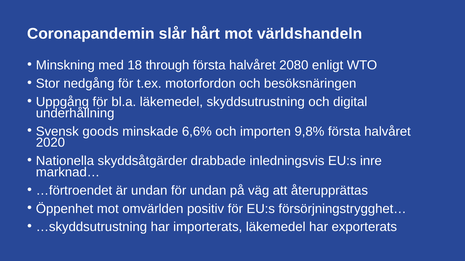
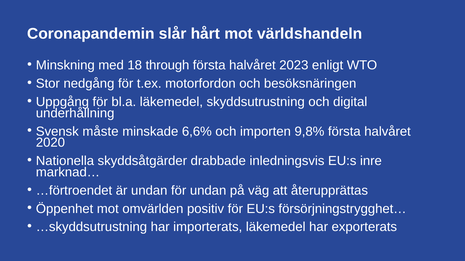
2080: 2080 -> 2023
goods: goods -> måste
